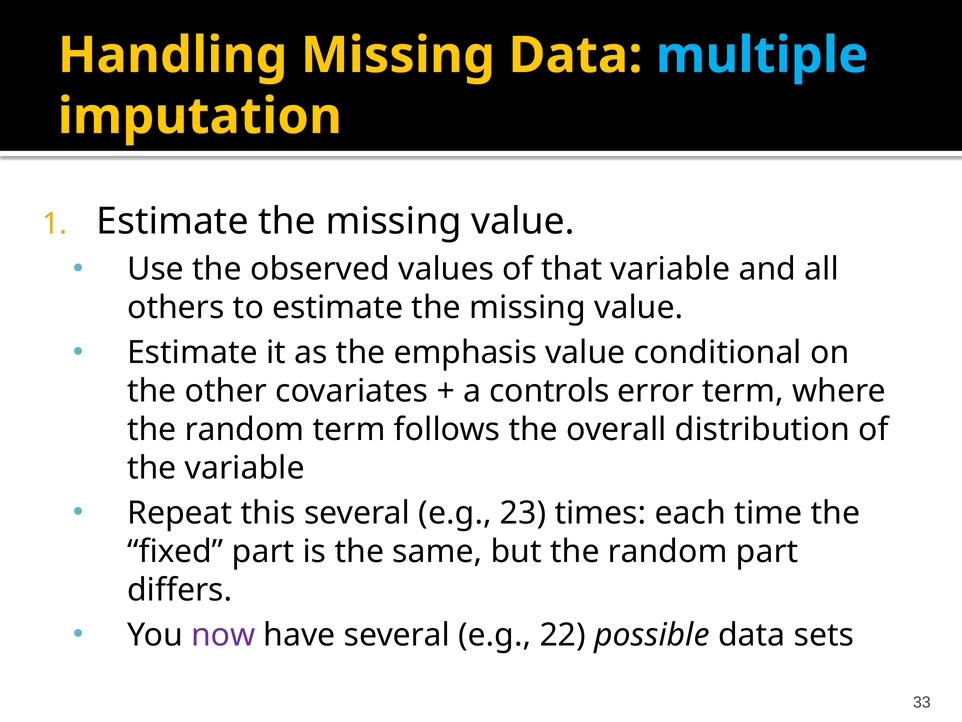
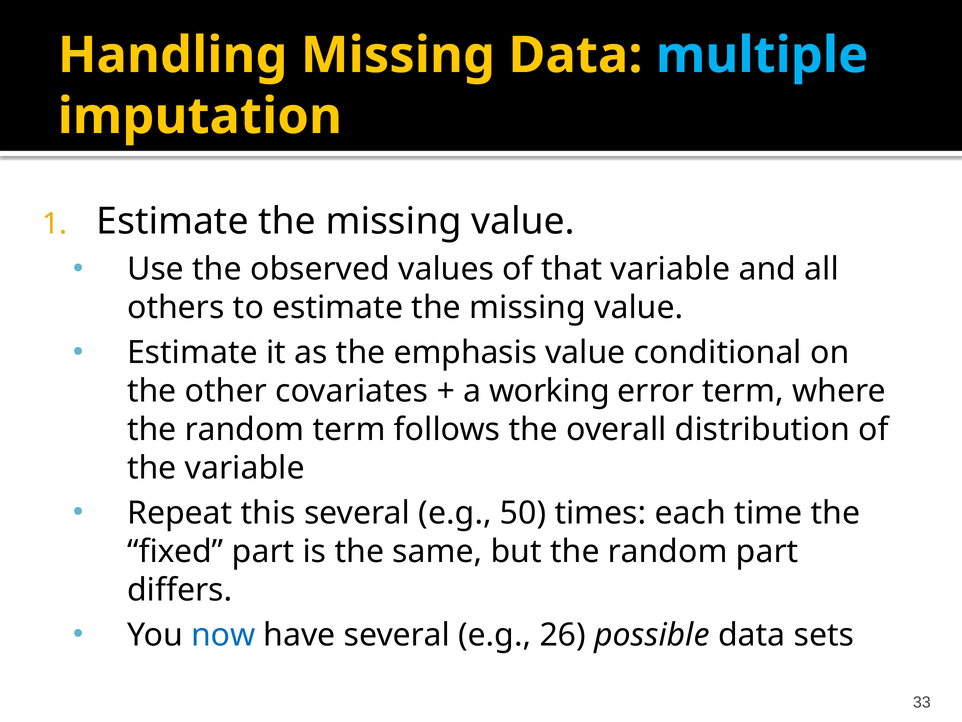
controls: controls -> working
23: 23 -> 50
now colour: purple -> blue
22: 22 -> 26
